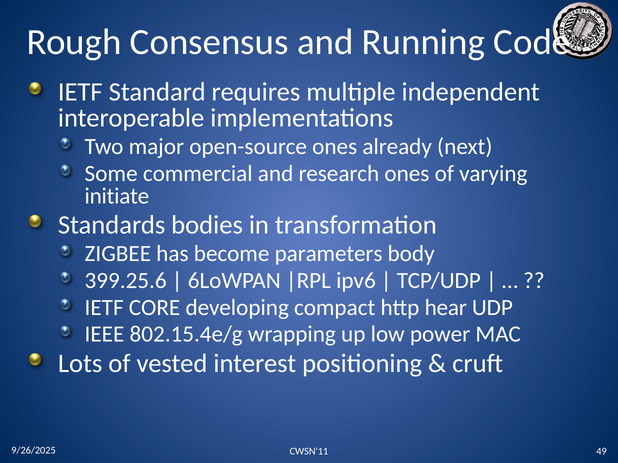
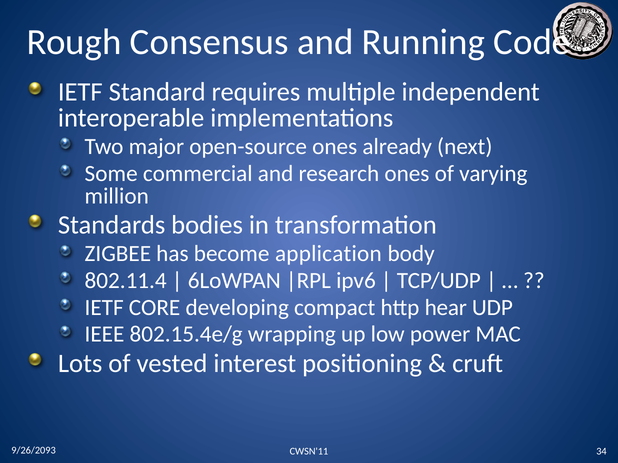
initiate: initiate -> million
parameters: parameters -> application
399.25.6: 399.25.6 -> 802.11.4
9/26/2025: 9/26/2025 -> 9/26/2093
49: 49 -> 34
